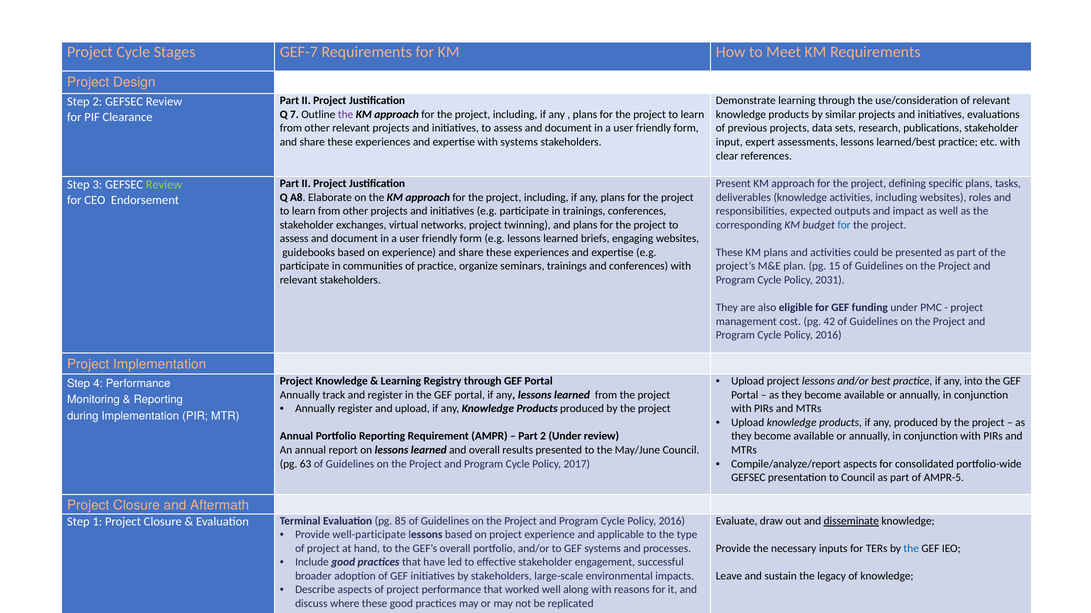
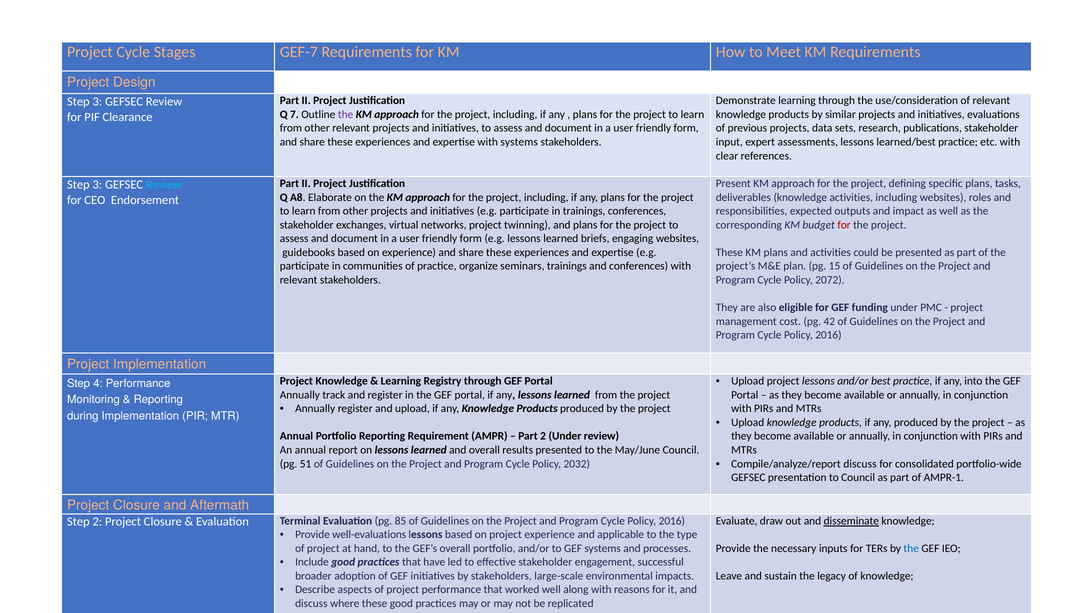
2 at (97, 102): 2 -> 3
Review at (164, 185) colour: light green -> light blue
for at (844, 225) colour: blue -> red
2031: 2031 -> 2072
Compile/analyze/report aspects: aspects -> discuss
63: 63 -> 51
2017: 2017 -> 2032
AMPR-5: AMPR-5 -> AMPR-1
Step 1: 1 -> 2
well-participate: well-participate -> well-evaluations
